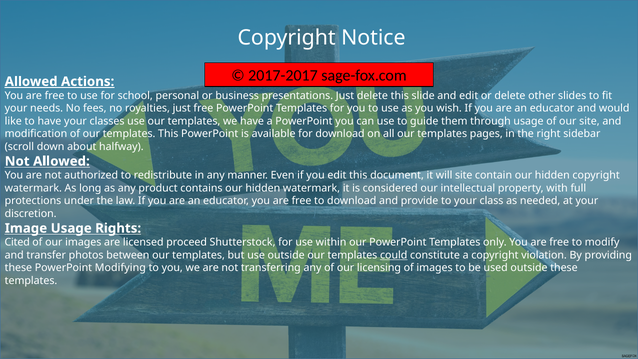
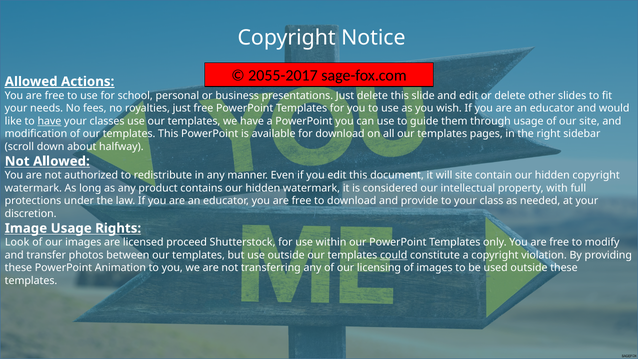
2017-2017: 2017-2017 -> 2055-2017
have at (49, 121) underline: none -> present
Cited: Cited -> Look
Modifying: Modifying -> Animation
